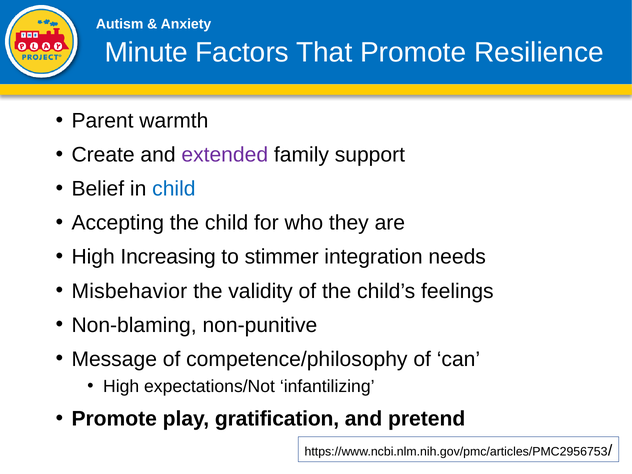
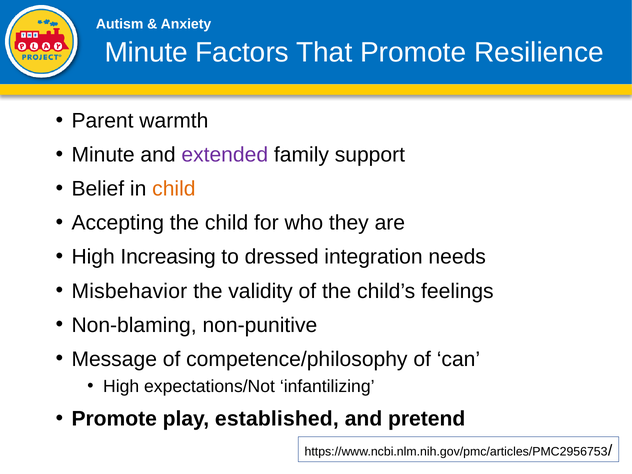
Create at (103, 155): Create -> Minute
child at (174, 189) colour: blue -> orange
stimmer: stimmer -> dressed
gratification: gratification -> established
